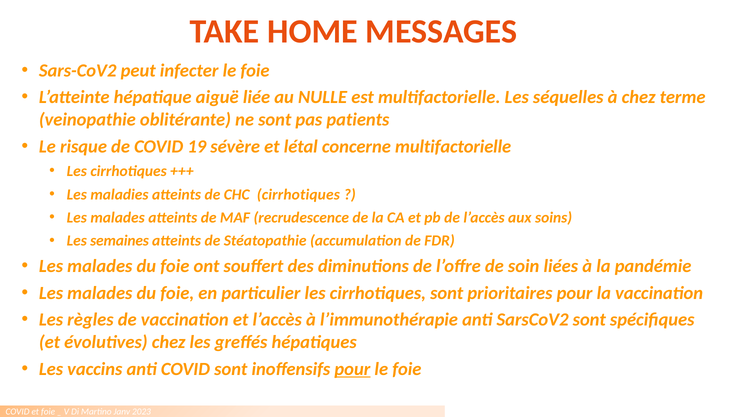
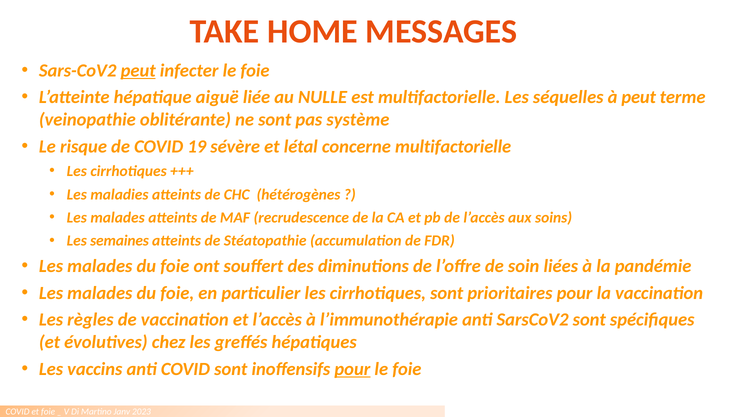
peut at (138, 70) underline: none -> present
à chez: chez -> peut
patients: patients -> système
CHC cirrhotiques: cirrhotiques -> hétérogènes
